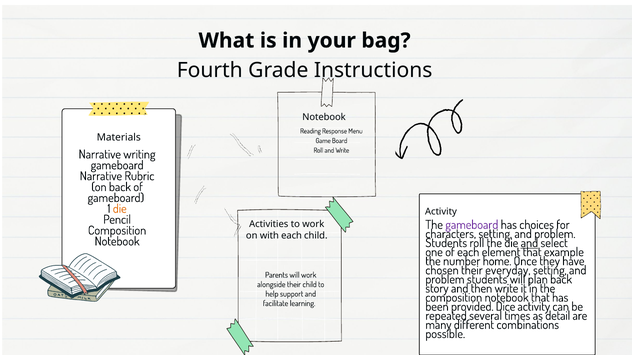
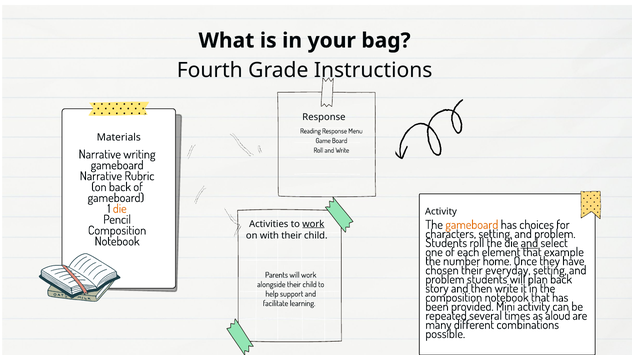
Notebook at (324, 117): Notebook -> Response
gameboard at (472, 225) colour: purple -> orange
work at (313, 224) underline: none -> present
with each: each -> their
Dice: Dice -> Mini
detail: detail -> aloud
